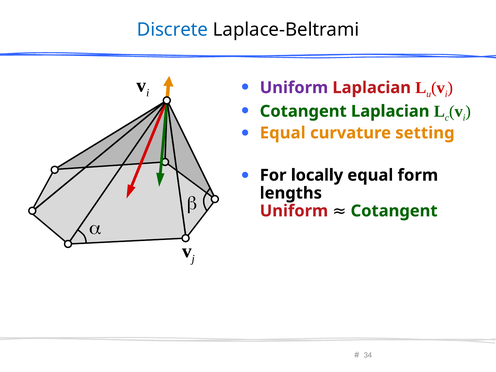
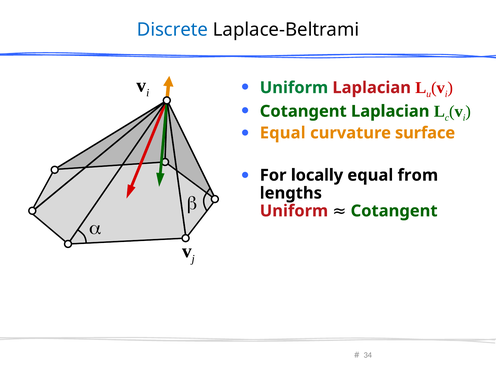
Uniform at (294, 88) colour: purple -> green
setting: setting -> surface
form: form -> from
